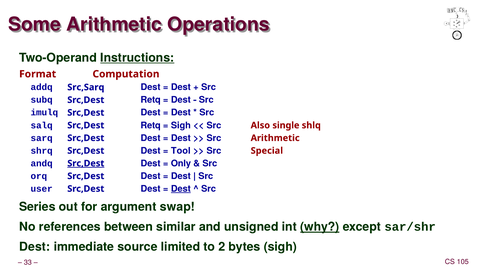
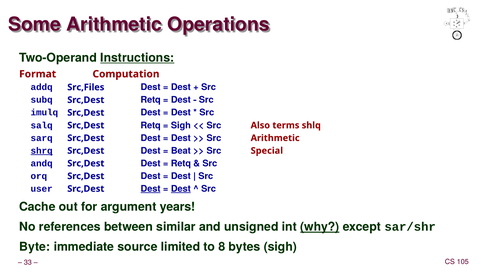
Src,Sarq: Src,Sarq -> Src,Files
single: single -> terms
shrq underline: none -> present
Tool: Tool -> Beat
Src,Dest at (86, 163) underline: present -> none
Only at (181, 163): Only -> Retq
Dest at (151, 189) underline: none -> present
Series: Series -> Cache
swap: swap -> years
Dest at (35, 247): Dest -> Byte
2: 2 -> 8
